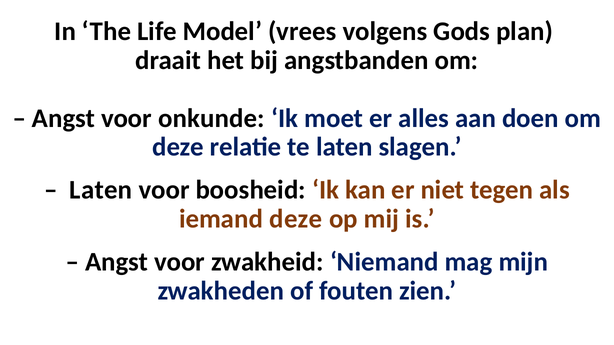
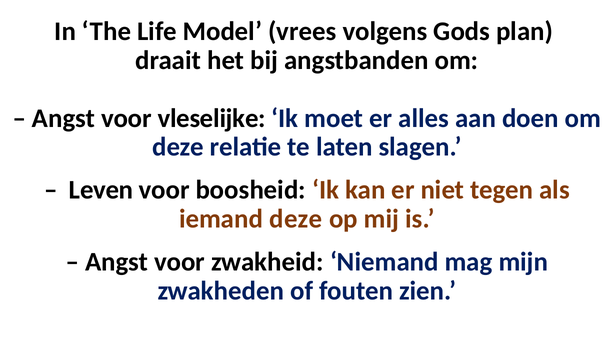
onkunde: onkunde -> vleselijke
Laten at (101, 190): Laten -> Leven
